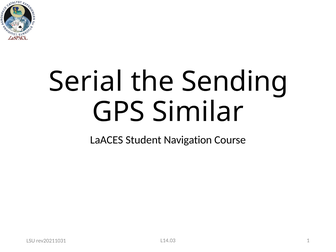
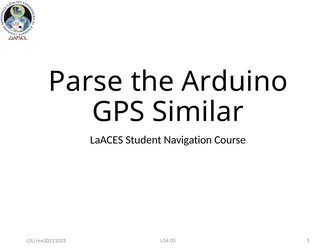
Serial: Serial -> Parse
Sending: Sending -> Arduino
